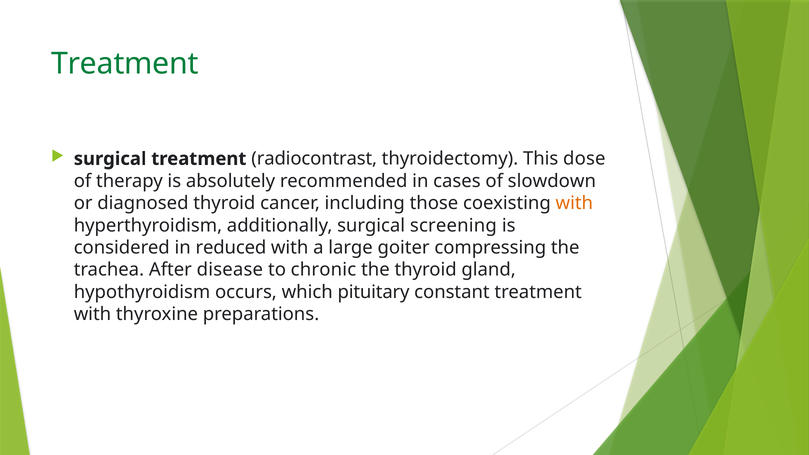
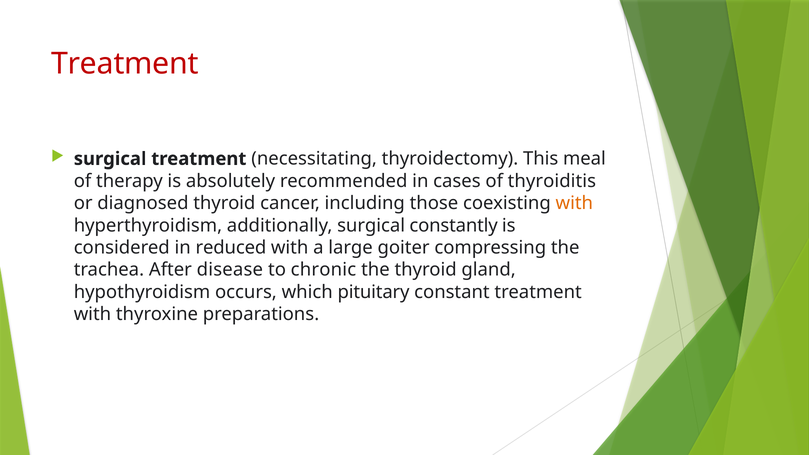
Treatment at (125, 64) colour: green -> red
radiocontrast: radiocontrast -> necessitating
dose: dose -> meal
slowdown: slowdown -> thyroiditis
screening: screening -> constantly
